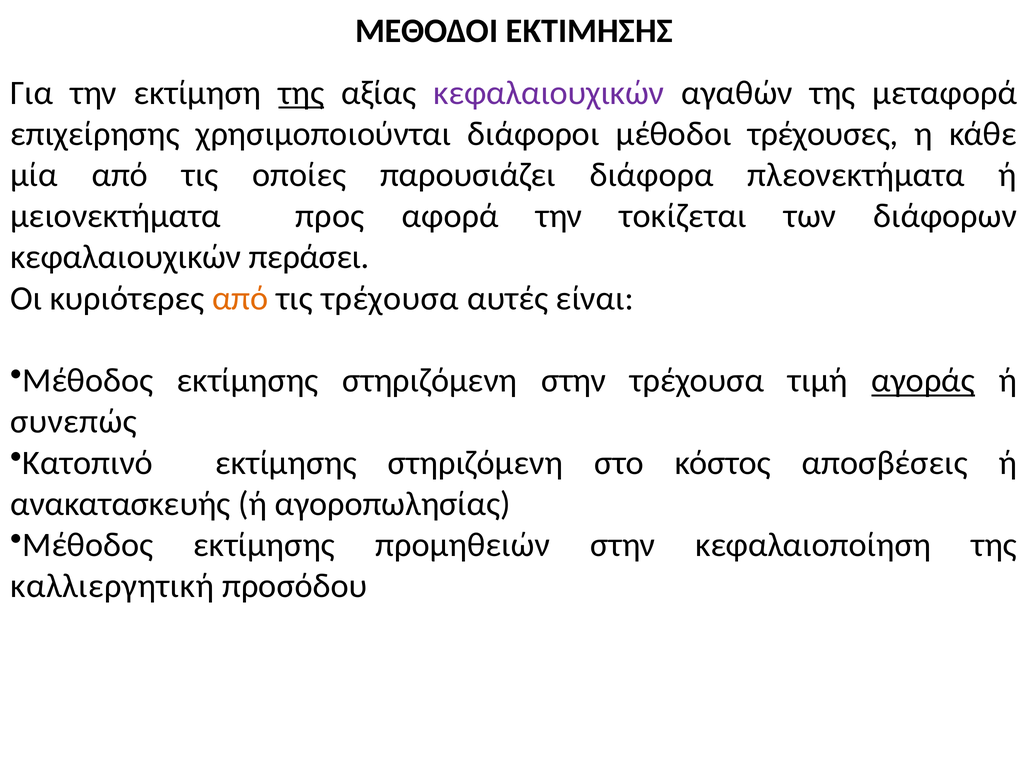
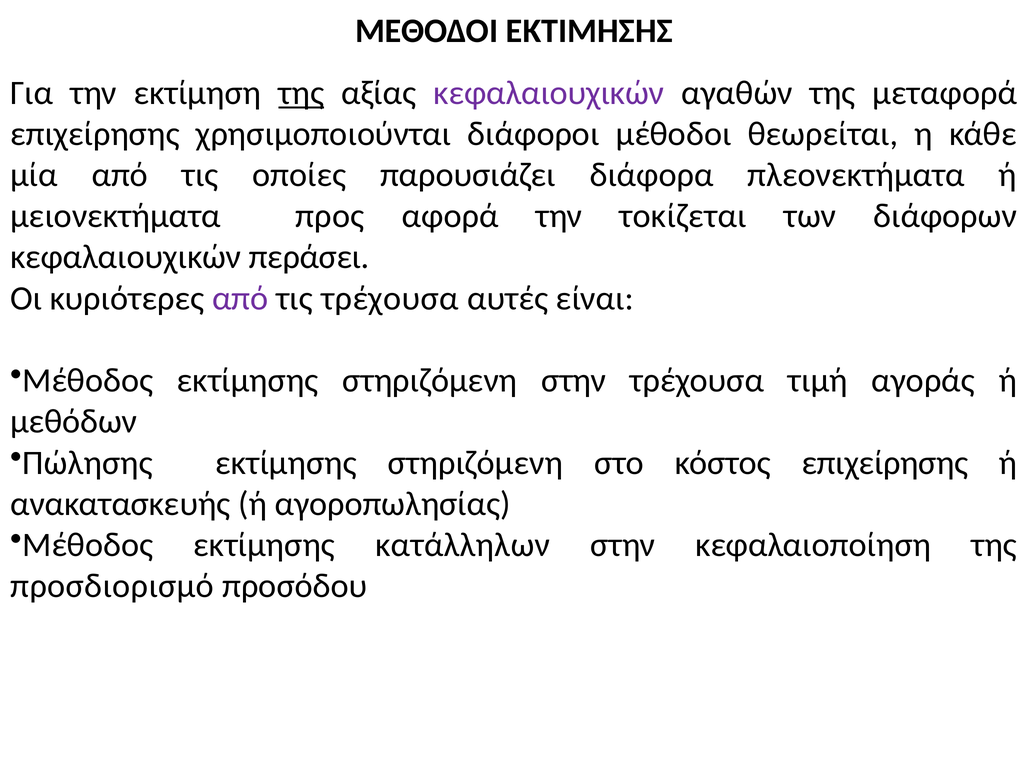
τρέχουσες: τρέχουσες -> θεωρείται
από at (240, 298) colour: orange -> purple
αγοράς underline: present -> none
συνεπώς: συνεπώς -> μεθόδων
Κατοπινό: Κατοπινό -> Πώλησης
κόστος αποσβέσεις: αποσβέσεις -> επιχείρησης
προμηθειών: προμηθειών -> κατάλληλων
καλλιεργητική: καλλιεργητική -> προσδιορισμό
